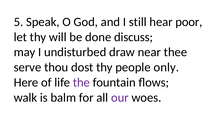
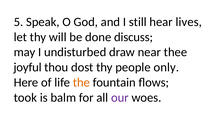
poor: poor -> lives
serve: serve -> joyful
the colour: purple -> orange
walk: walk -> took
